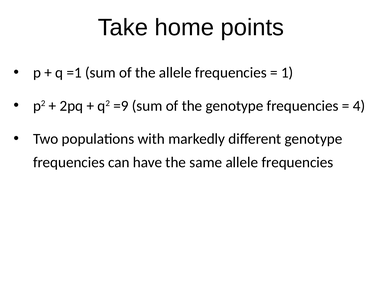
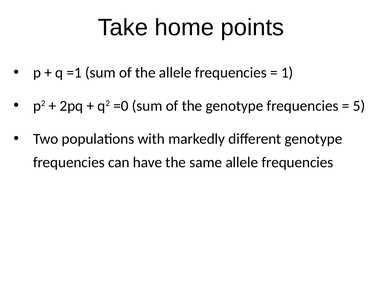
=9: =9 -> =0
4: 4 -> 5
